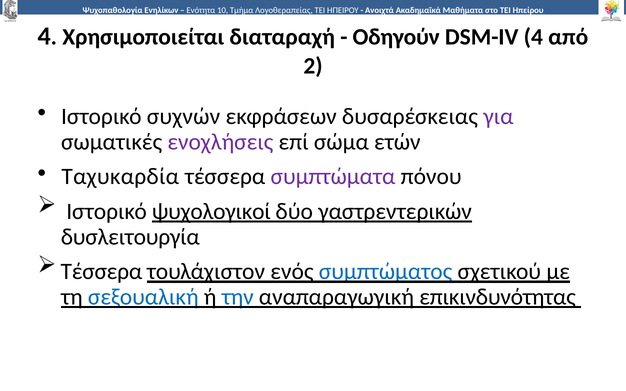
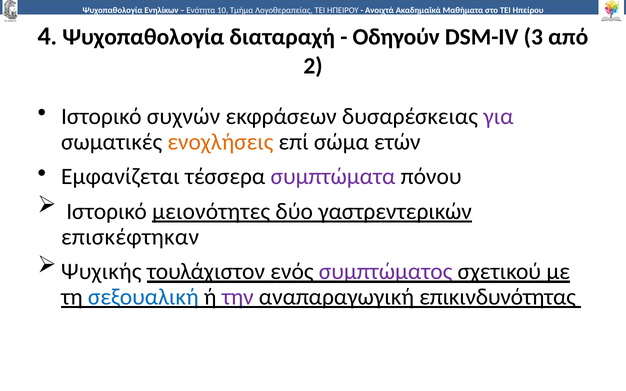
Χρησιμοποιείται at (143, 37): Χρησιμοποιείται -> Ψυχοπαθολογία
DSM-IV 4: 4 -> 3
ενοχλήσεις colour: purple -> orange
Ταχυκαρδία: Ταχυκαρδία -> Εμφανίζεται
ψυχολογικοί: ψυχολογικοί -> μειονότητες
δυσλειτουργία: δυσλειτουργία -> επισκέφτηκαν
Τέσσερα at (101, 272): Τέσσερα -> Ψυχικής
συμπτώματος colour: blue -> purple
την colour: blue -> purple
